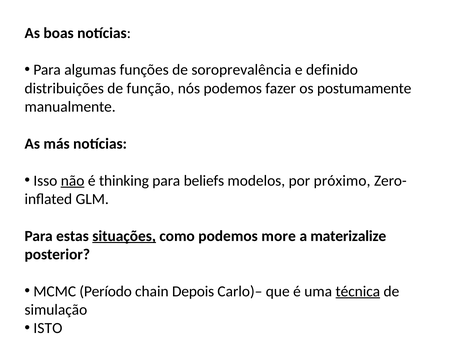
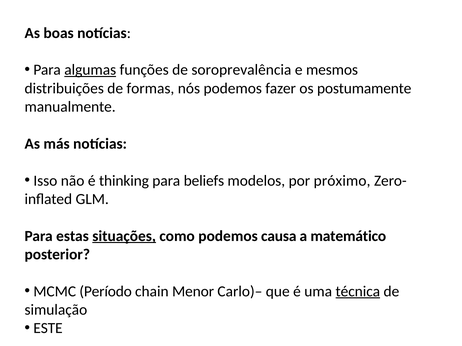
algumas underline: none -> present
definido: definido -> mesmos
função: função -> formas
não underline: present -> none
more: more -> causa
materizalize: materizalize -> matemático
Depois: Depois -> Menor
ISTO: ISTO -> ESTE
